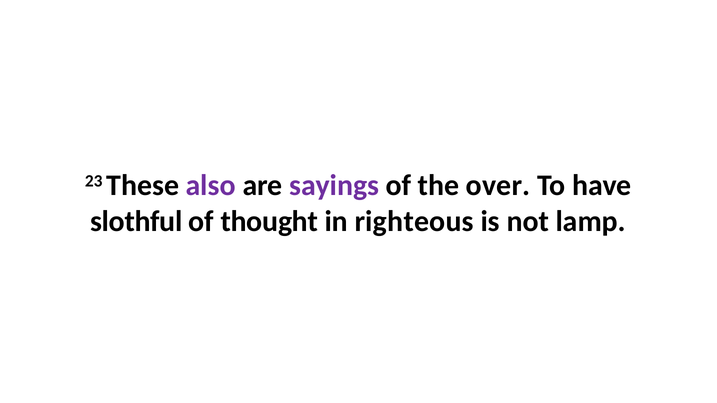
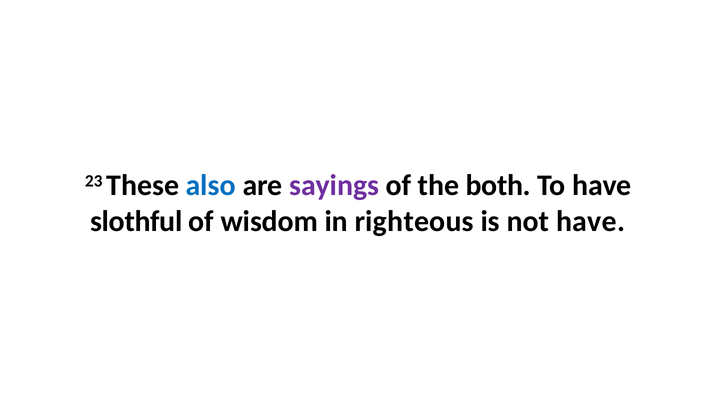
also colour: purple -> blue
over: over -> both
thought: thought -> wisdom
not lamp: lamp -> have
